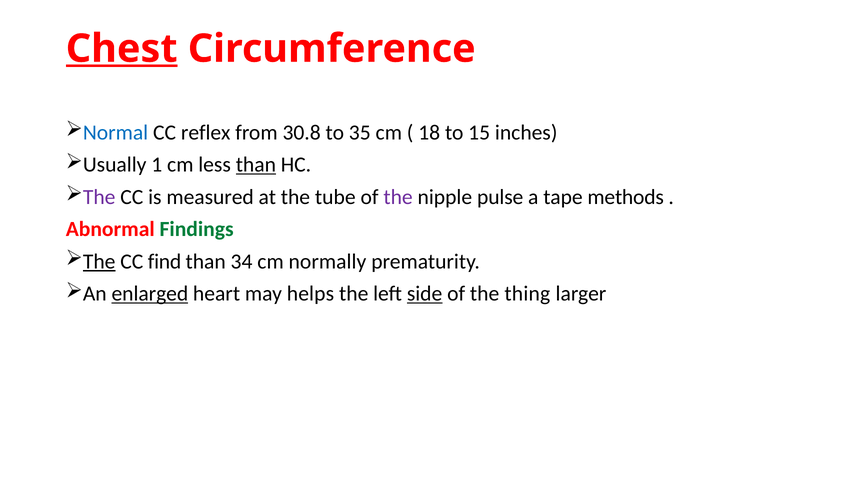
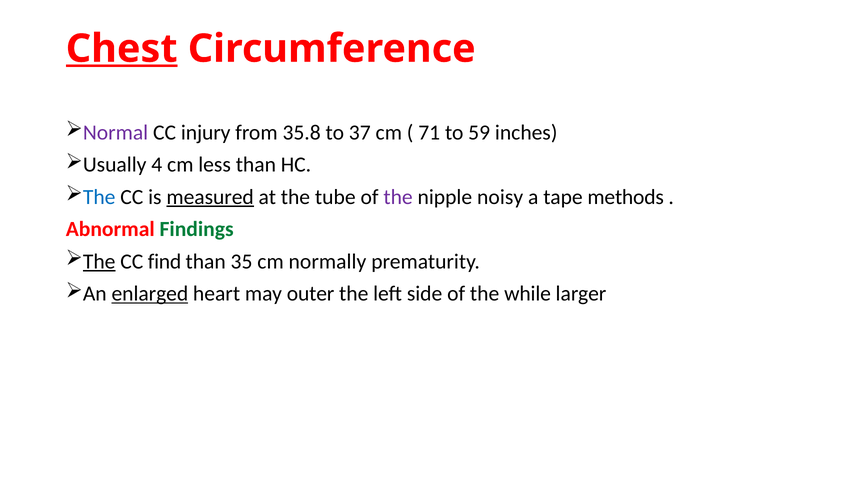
Normal colour: blue -> purple
reflex: reflex -> injury
30.8: 30.8 -> 35.8
35: 35 -> 37
18: 18 -> 71
15: 15 -> 59
1: 1 -> 4
than at (256, 165) underline: present -> none
The at (99, 197) colour: purple -> blue
measured underline: none -> present
pulse: pulse -> noisy
34: 34 -> 35
helps: helps -> outer
side underline: present -> none
thing: thing -> while
